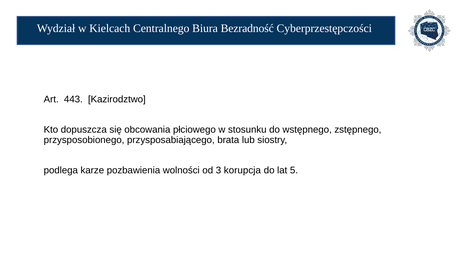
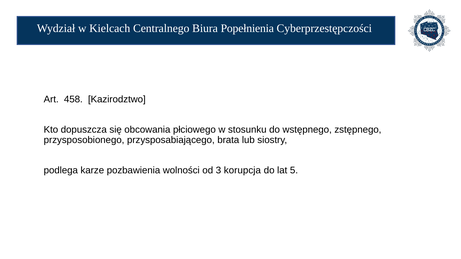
Bezradność: Bezradność -> Popełnienia
443: 443 -> 458
